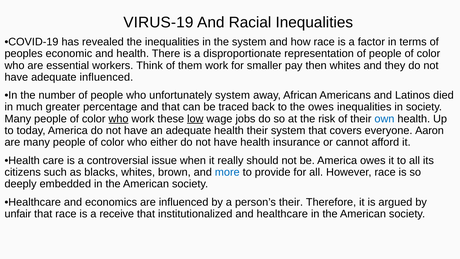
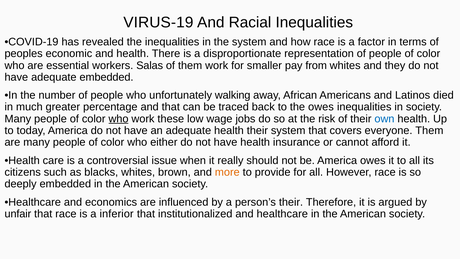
Think: Think -> Salas
then: then -> from
adequate influenced: influenced -> embedded
unfortunately system: system -> walking
low underline: present -> none
everyone Aaron: Aaron -> Them
more colour: blue -> orange
receive: receive -> inferior
